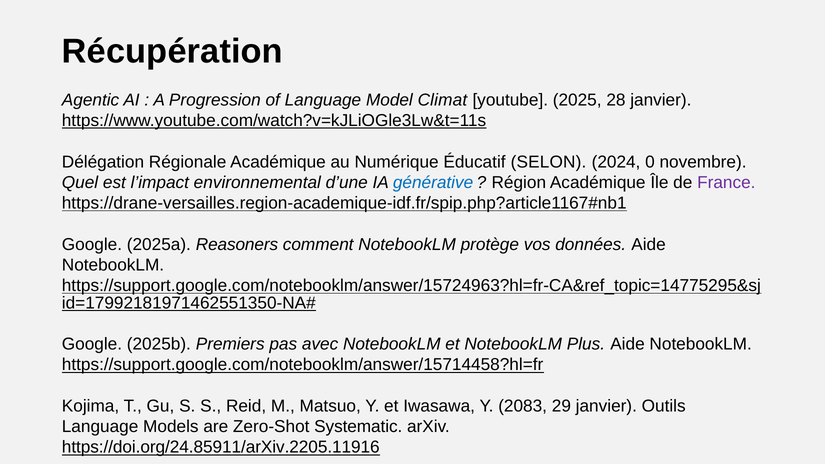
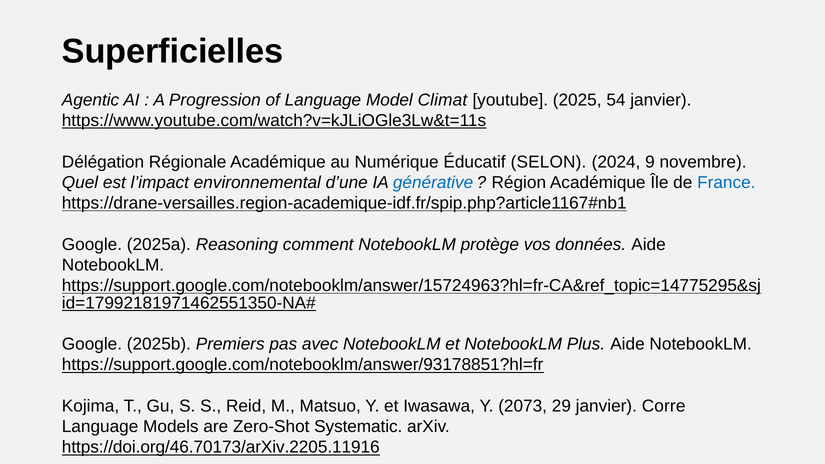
Récupération: Récupération -> Superficielles
28: 28 -> 54
0: 0 -> 9
France colour: purple -> blue
Reasoners: Reasoners -> Reasoning
https://support.google.com/notebooklm/answer/15714458?hl=fr: https://support.google.com/notebooklm/answer/15714458?hl=fr -> https://support.google.com/notebooklm/answer/93178851?hl=fr
2083: 2083 -> 2073
Outils: Outils -> Corre
https://doi.org/24.85911/arXiv.2205.11916: https://doi.org/24.85911/arXiv.2205.11916 -> https://doi.org/46.70173/arXiv.2205.11916
